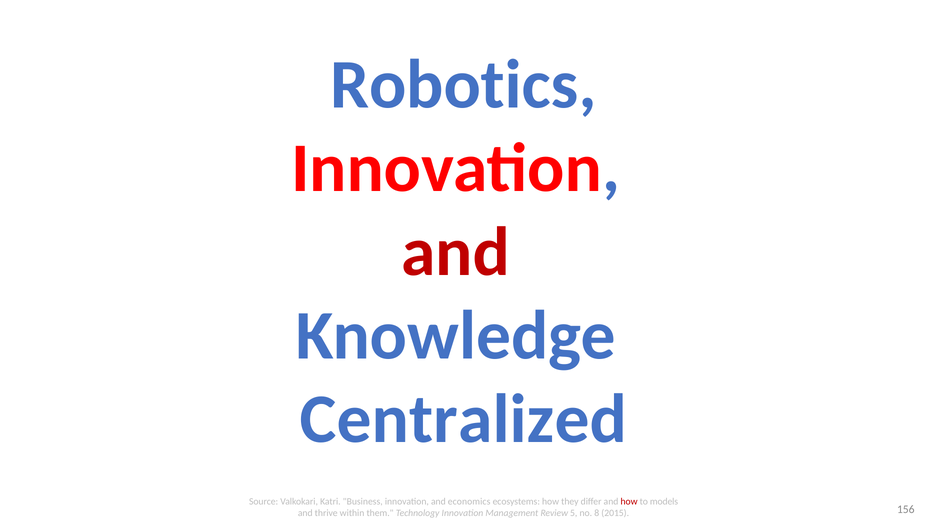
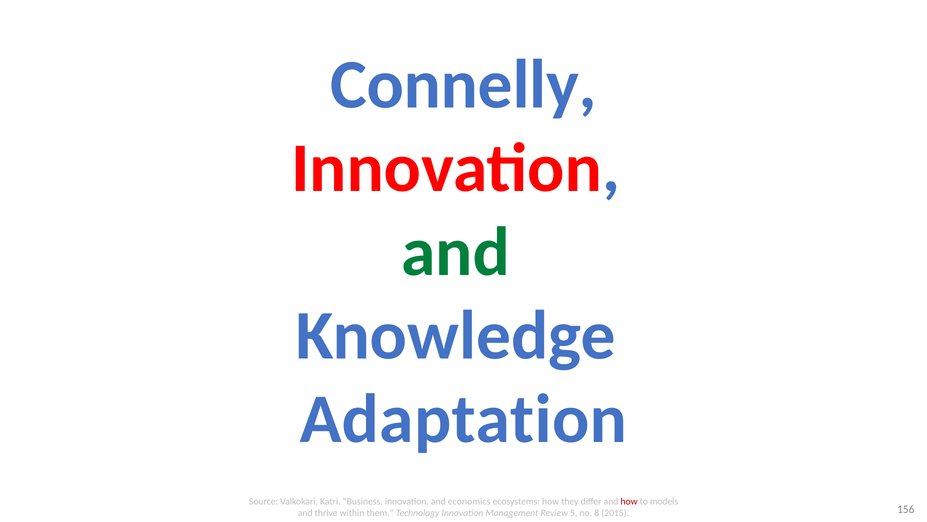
Robotics: Robotics -> Connelly
and at (456, 252) colour: red -> green
Centralized: Centralized -> Adaptation
